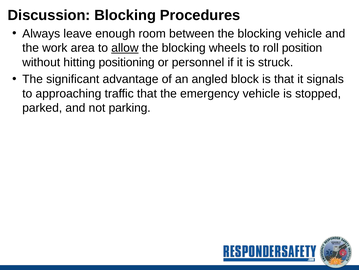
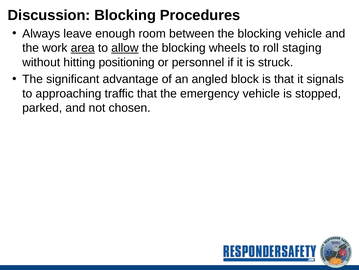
area underline: none -> present
position: position -> staging
parking: parking -> chosen
